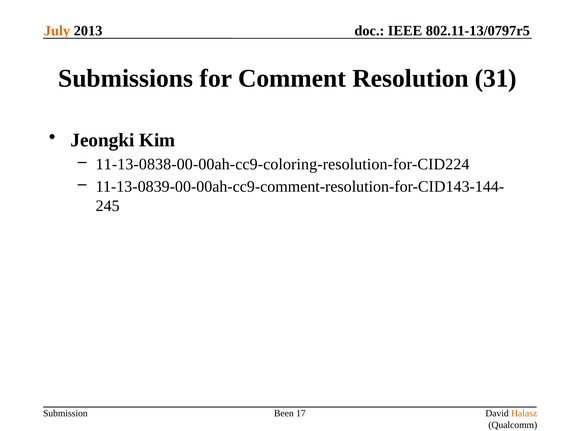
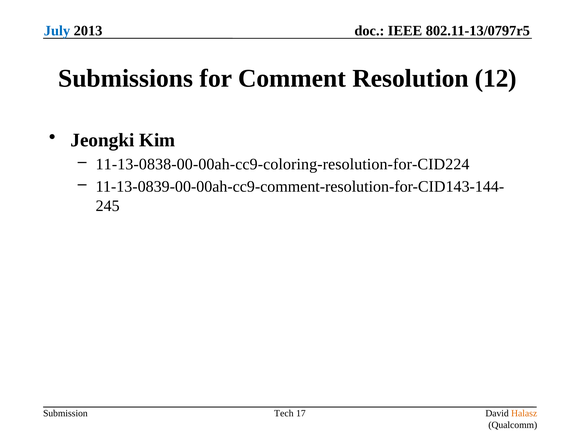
July colour: orange -> blue
31: 31 -> 12
Been: Been -> Tech
